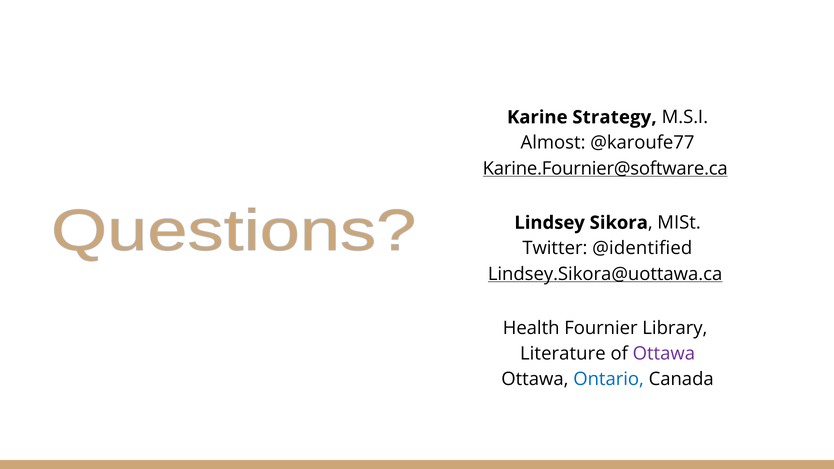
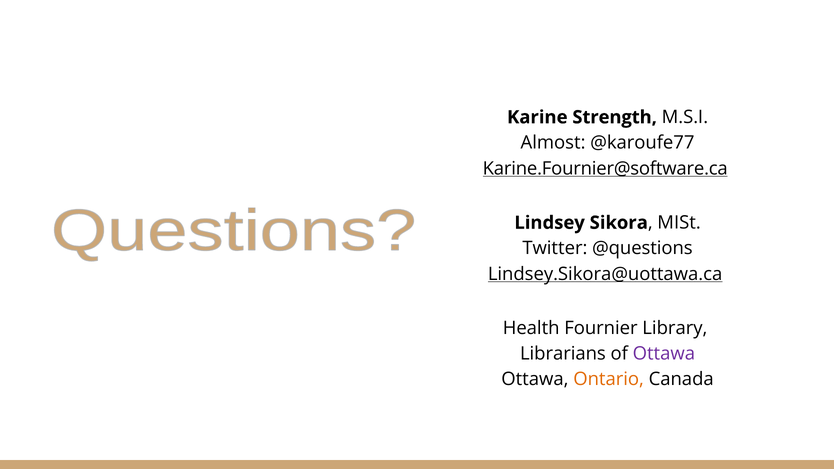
Strategy: Strategy -> Strength
@identified: @identified -> @questions
Literature: Literature -> Librarians
Ontario colour: blue -> orange
